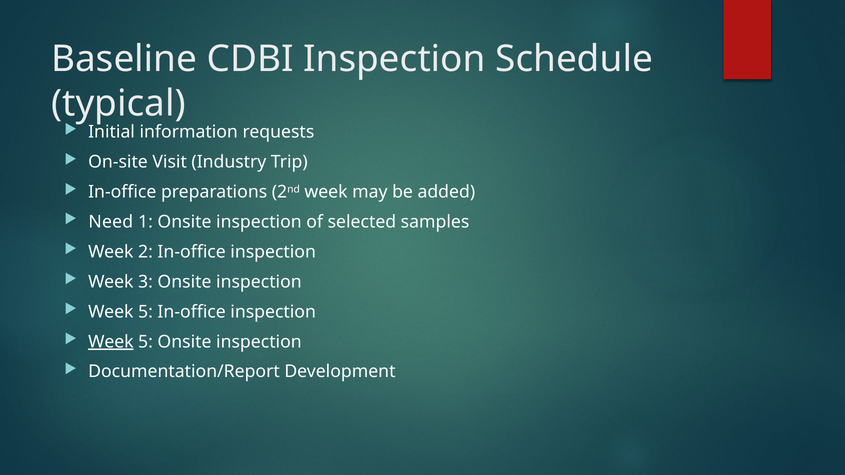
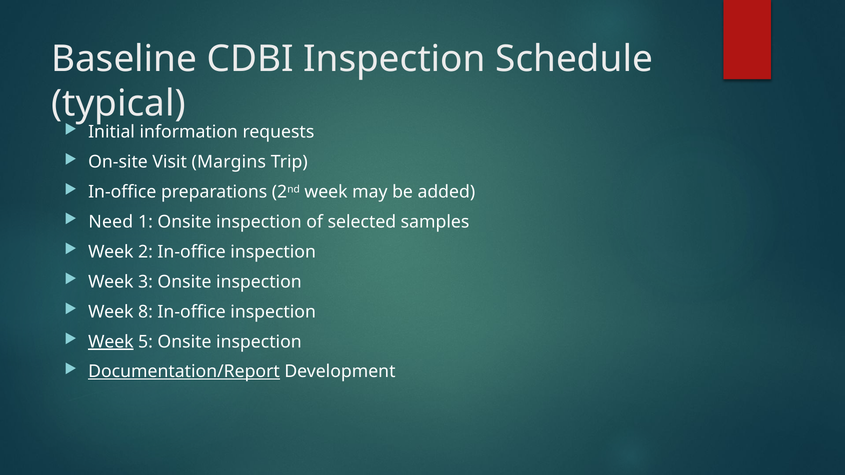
Industry: Industry -> Margins
5 at (145, 312): 5 -> 8
Documentation/Report underline: none -> present
